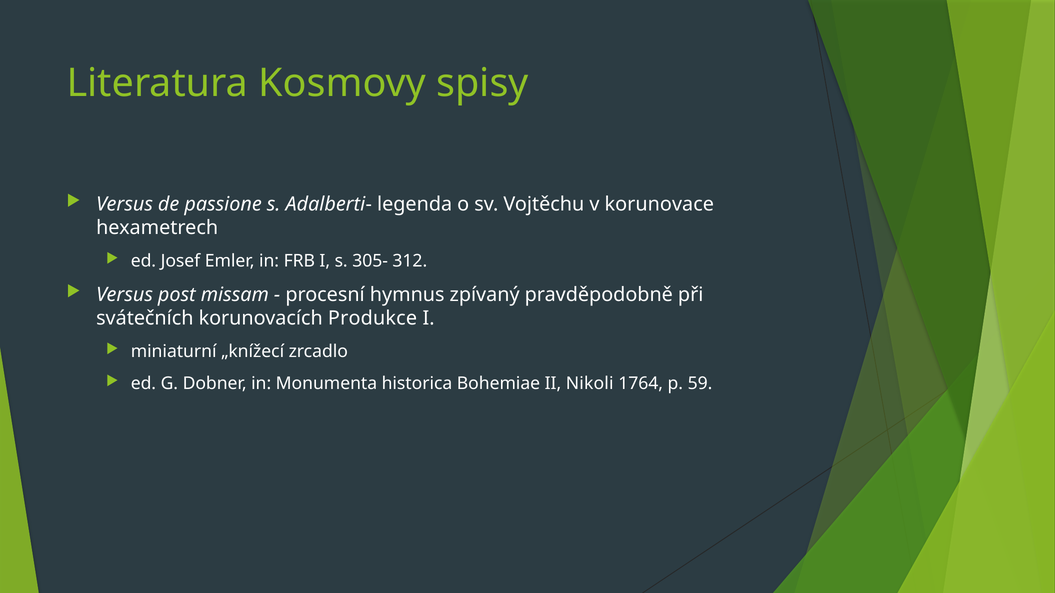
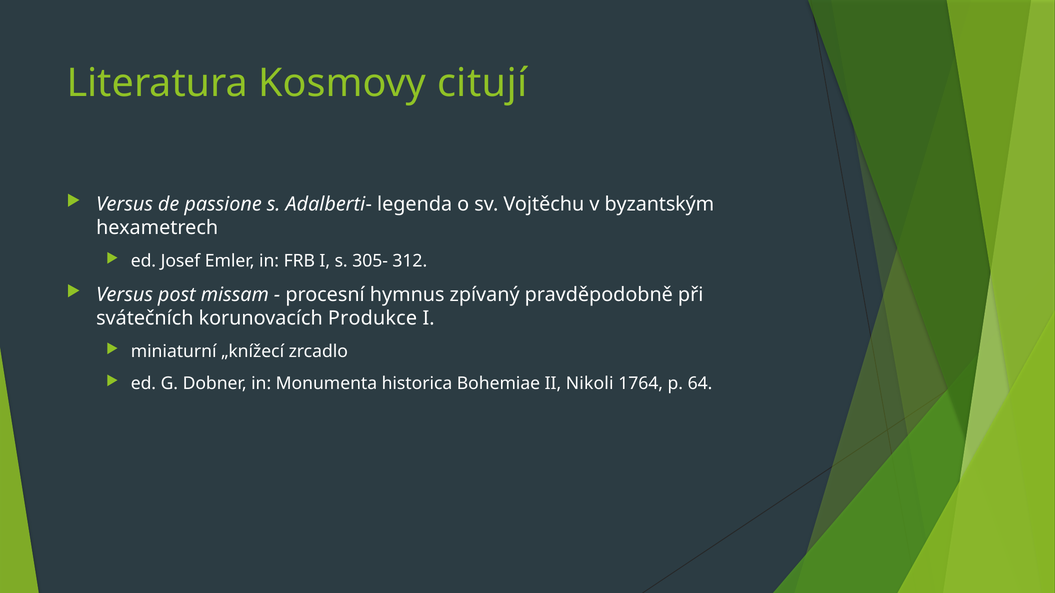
spisy: spisy -> citují
korunovace: korunovace -> byzantským
59: 59 -> 64
